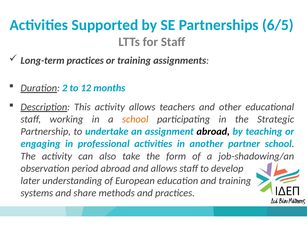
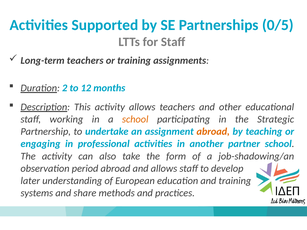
6/5: 6/5 -> 0/5
Long-term practices: practices -> teachers
abroad at (213, 132) colour: black -> orange
